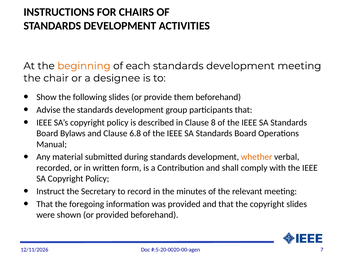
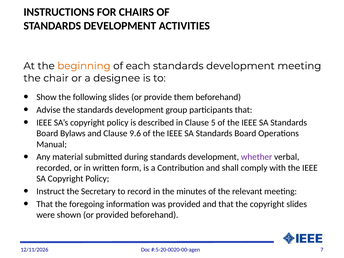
8: 8 -> 5
6.8: 6.8 -> 9.6
whether colour: orange -> purple
